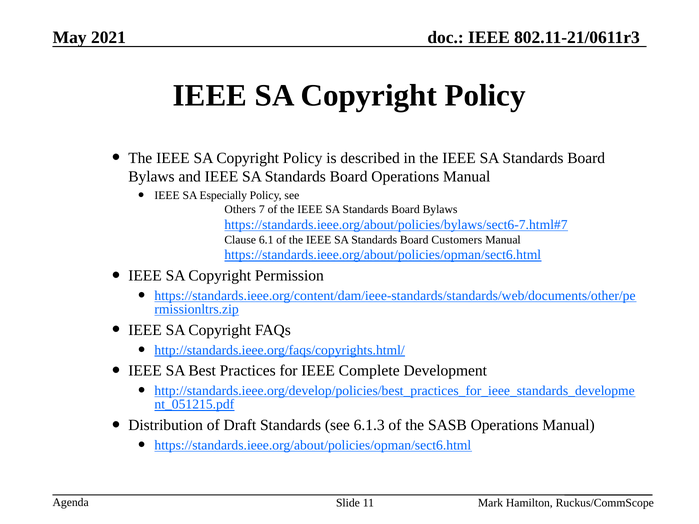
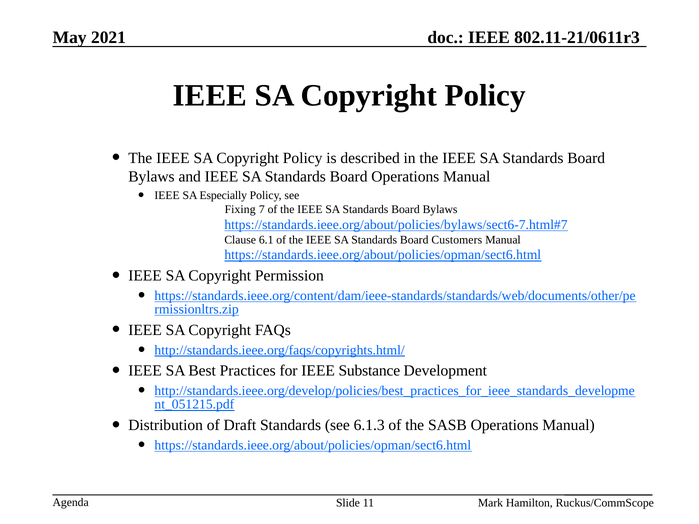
Others: Others -> Fixing
Complete: Complete -> Substance
